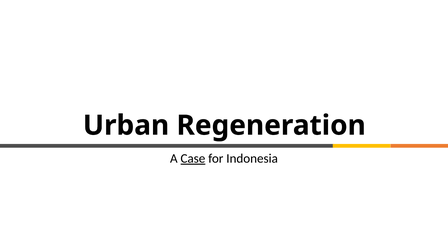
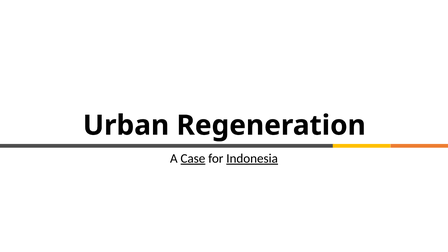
Indonesia underline: none -> present
